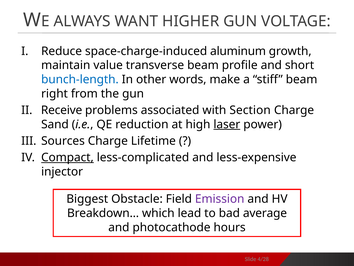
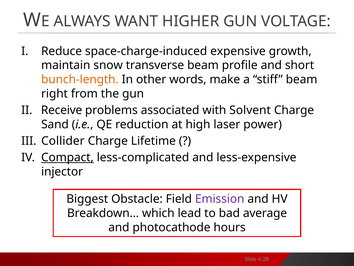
aluminum: aluminum -> expensive
value: value -> snow
bunch-length colour: blue -> orange
Section: Section -> Solvent
laser underline: present -> none
Sources: Sources -> Collider
